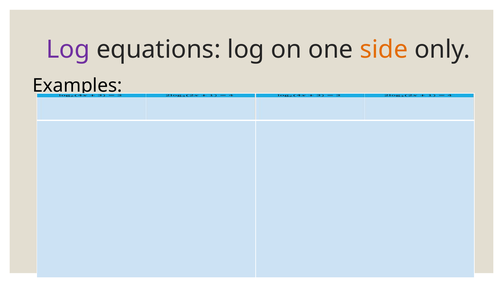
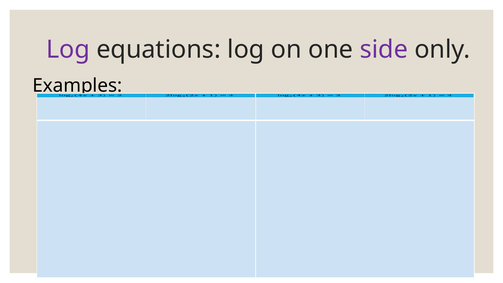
side colour: orange -> purple
